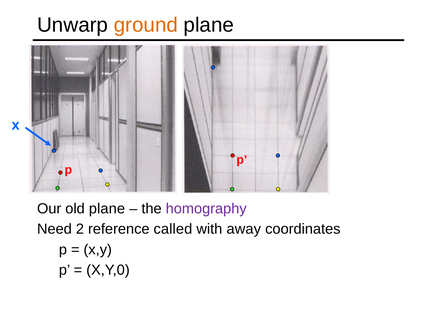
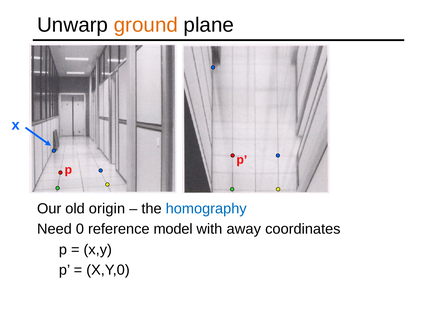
old plane: plane -> origin
homography colour: purple -> blue
2: 2 -> 0
called: called -> model
